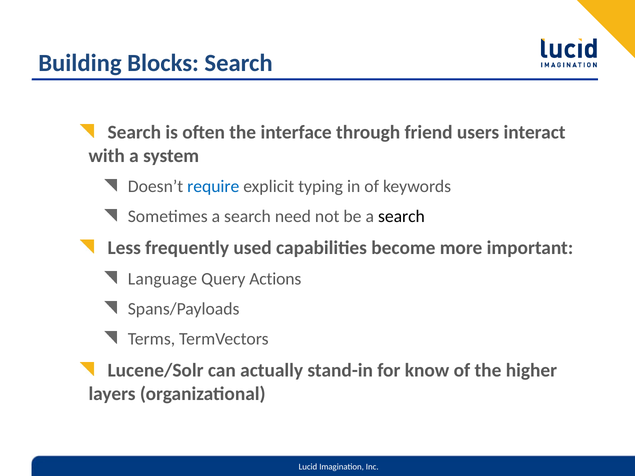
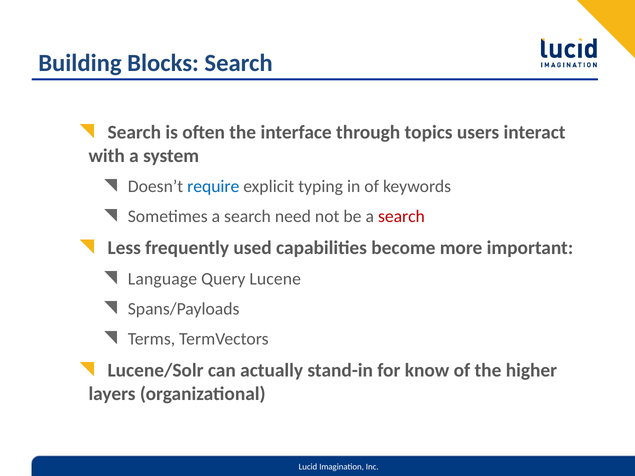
friend: friend -> topics
search at (401, 217) colour: black -> red
Actions: Actions -> Lucene
